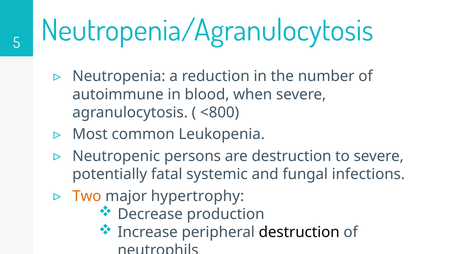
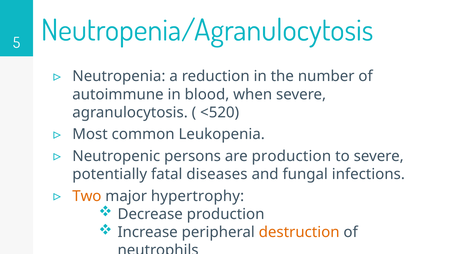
<800: <800 -> <520
are destruction: destruction -> production
systemic: systemic -> diseases
destruction at (299, 232) colour: black -> orange
